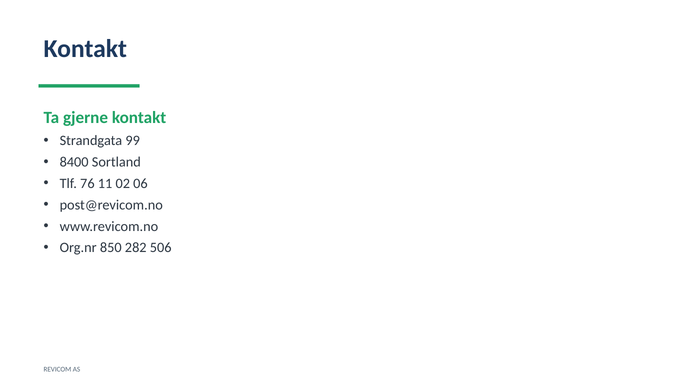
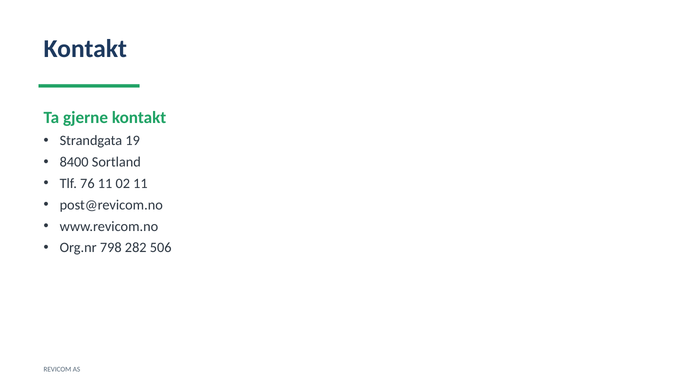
99: 99 -> 19
02 06: 06 -> 11
850: 850 -> 798
